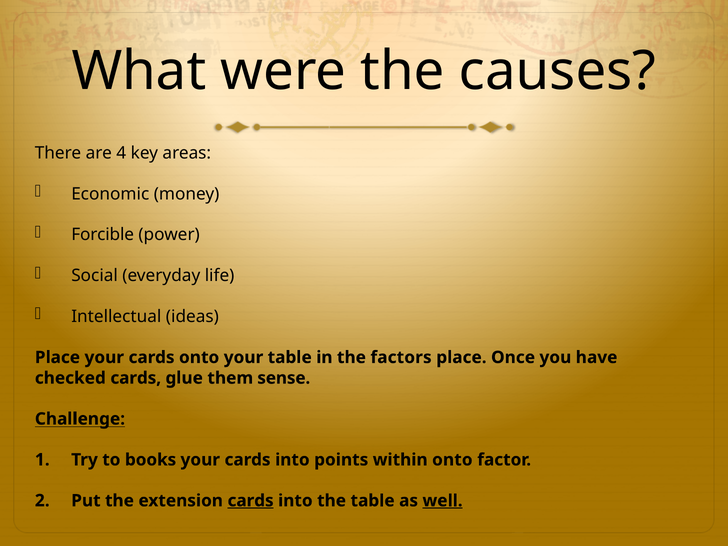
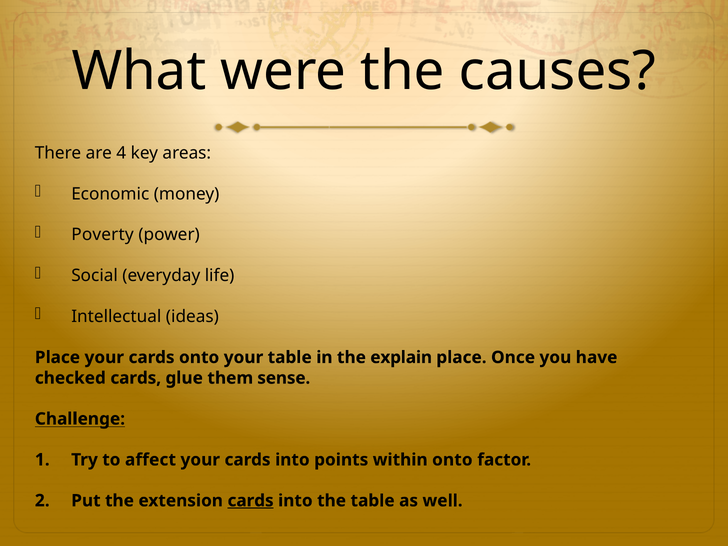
Forcible: Forcible -> Poverty
factors: factors -> explain
books: books -> affect
well underline: present -> none
